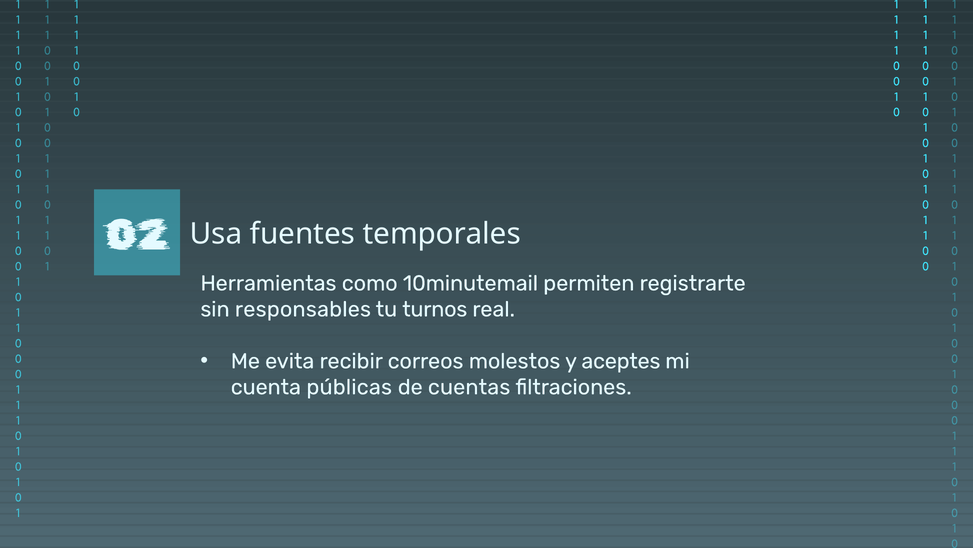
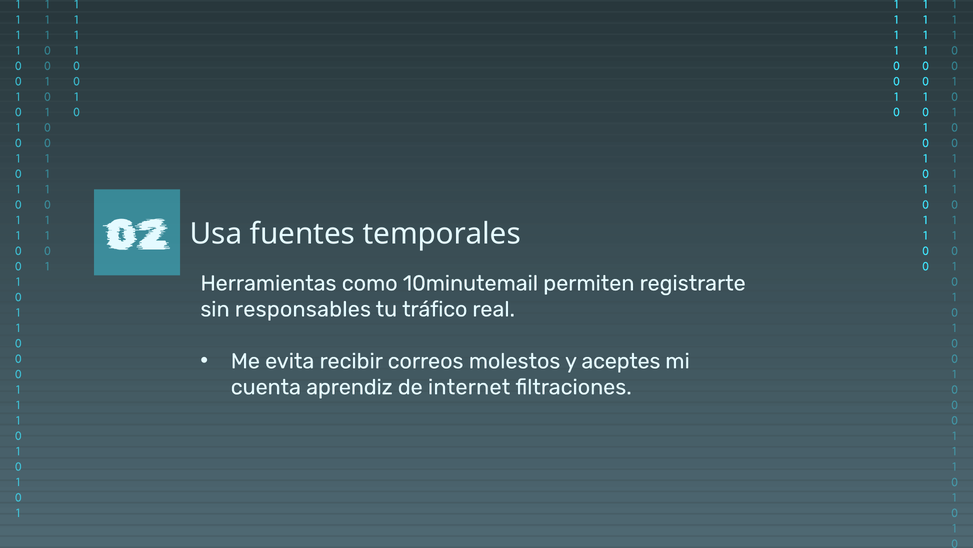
turnos: turnos -> tráfico
públicas: públicas -> aprendiz
cuentas: cuentas -> internet
